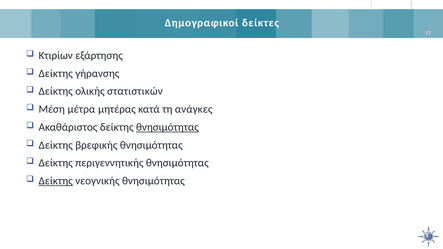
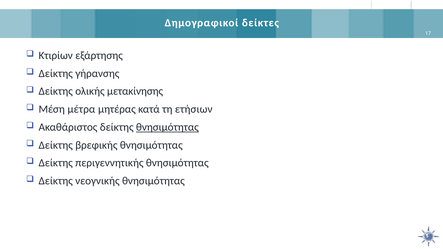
στατιστικών: στατιστικών -> μετακίνησης
ανάγκες: ανάγκες -> ετήσιων
Δείκτης at (56, 181) underline: present -> none
